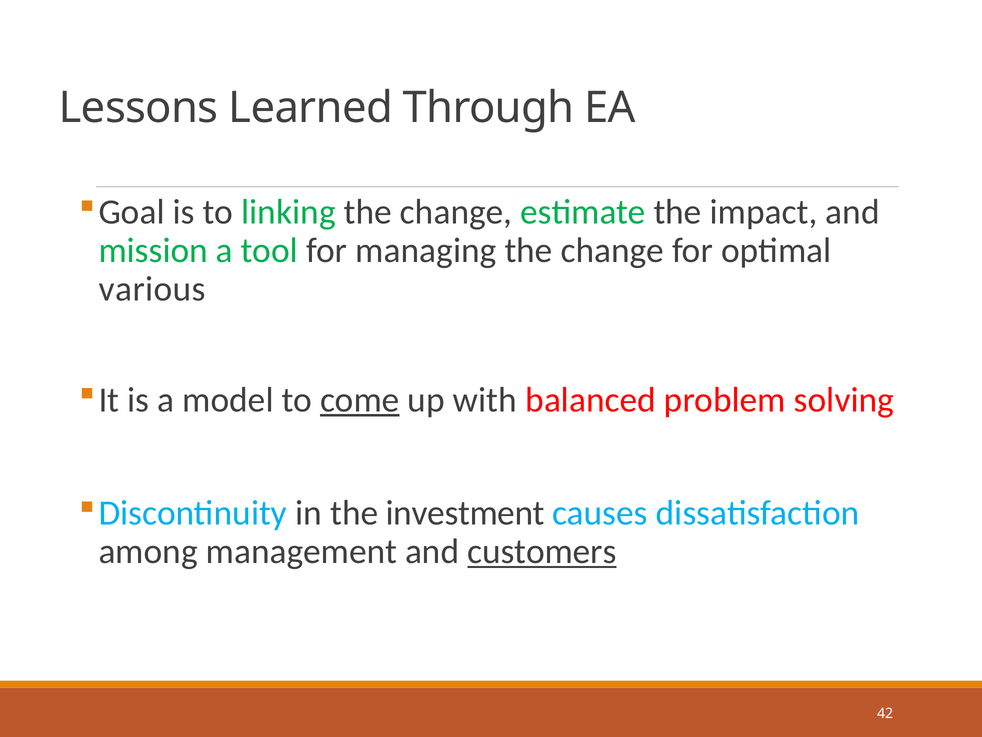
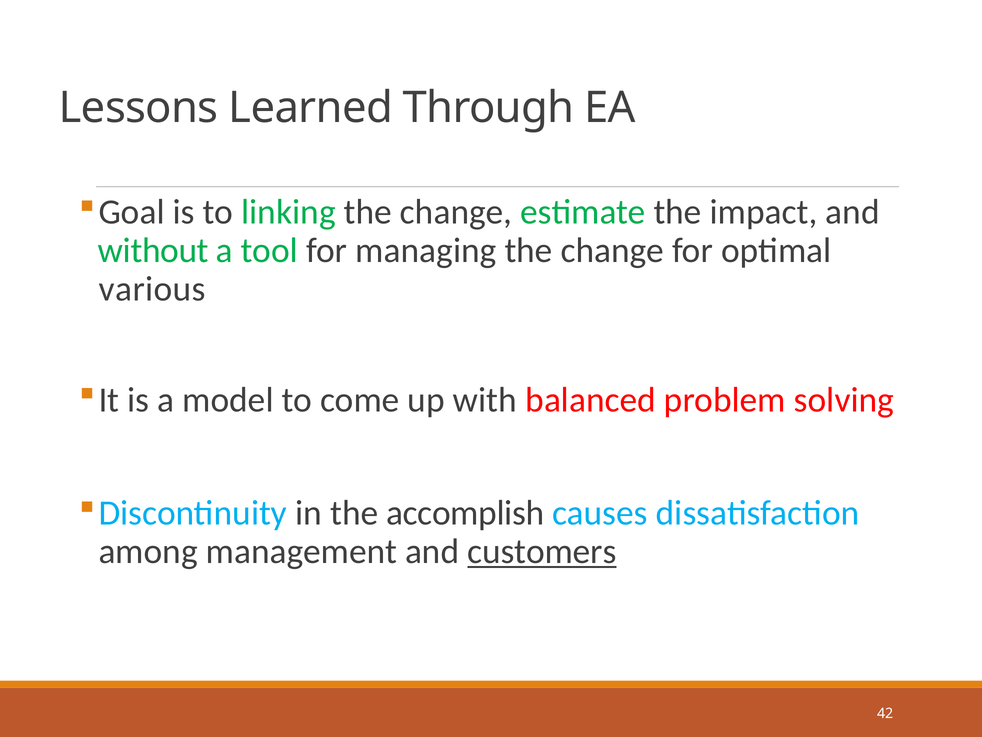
mission: mission -> without
come underline: present -> none
investment: investment -> accomplish
